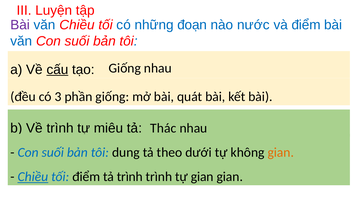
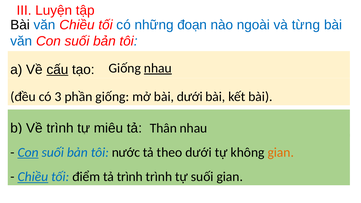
Bài at (20, 25) colour: purple -> black
nước: nước -> ngoài
và điểm: điểm -> từng
nhau at (158, 68) underline: none -> present
bài quát: quát -> dưới
Thác: Thác -> Thân
Con at (28, 152) underline: none -> present
dung: dung -> nước
tự gian: gian -> suối
